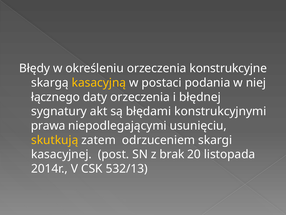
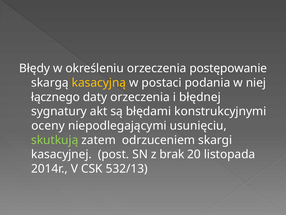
konstrukcyjne: konstrukcyjne -> postępowanie
prawa: prawa -> oceny
skutkują colour: yellow -> light green
